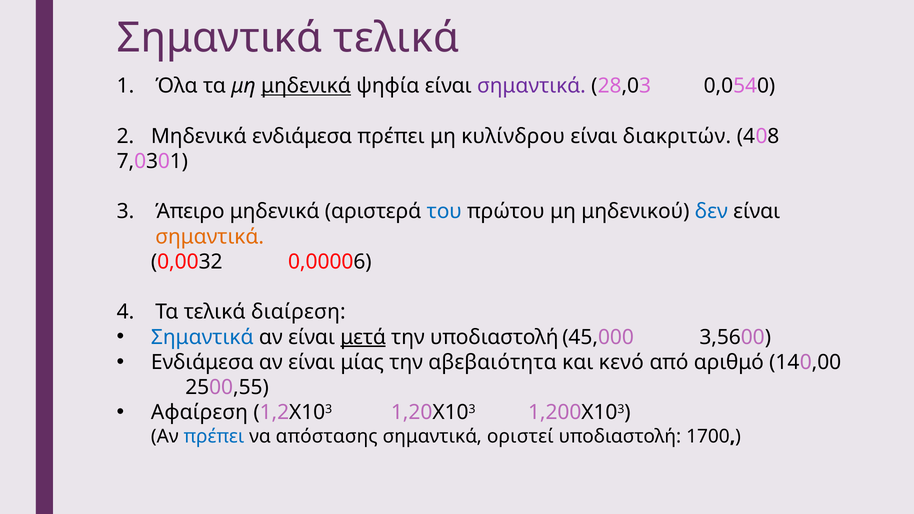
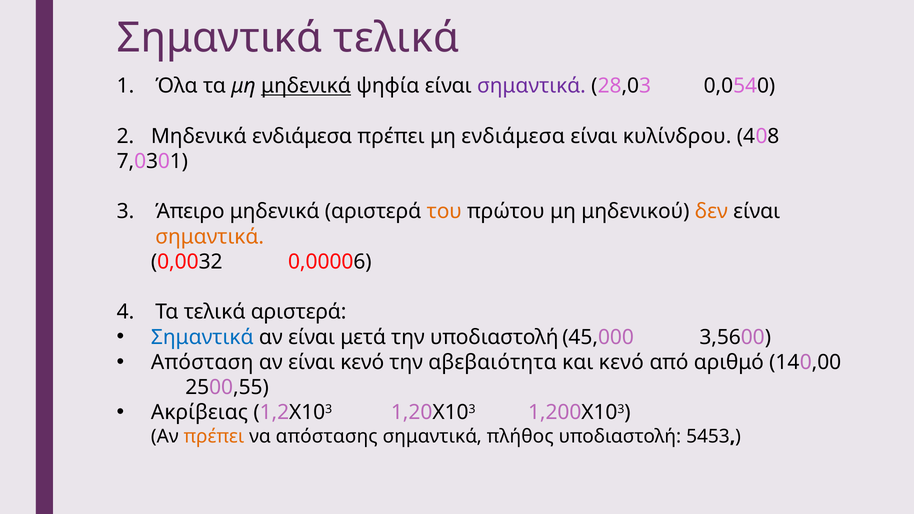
μη κυλίνδρου: κυλίνδρου -> ενδιάμεσα
διακριτών: διακριτών -> κυλίνδρου
του colour: blue -> orange
δεν colour: blue -> orange
τελικά διαίρεση: διαίρεση -> αριστερά
μετά underline: present -> none
Ενδιάμεσα at (202, 362): Ενδιάμεσα -> Απόσταση
είναι μίας: μίας -> κενό
Αφαίρεση: Αφαίρεση -> Ακρίβειας
πρέπει at (214, 436) colour: blue -> orange
οριστεί: οριστεί -> πλήθος
1700: 1700 -> 5453
